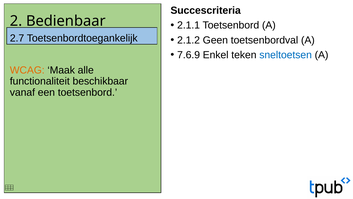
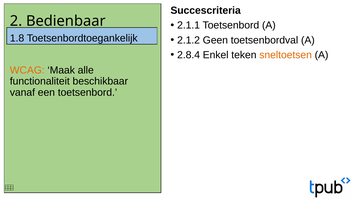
2.7: 2.7 -> 1.8
7.6.9: 7.6.9 -> 2.8.4
sneltoetsen colour: blue -> orange
